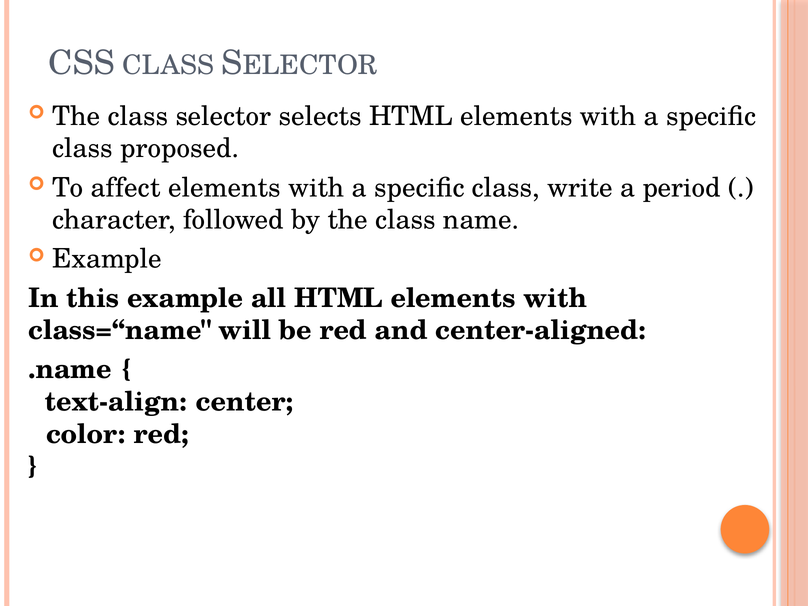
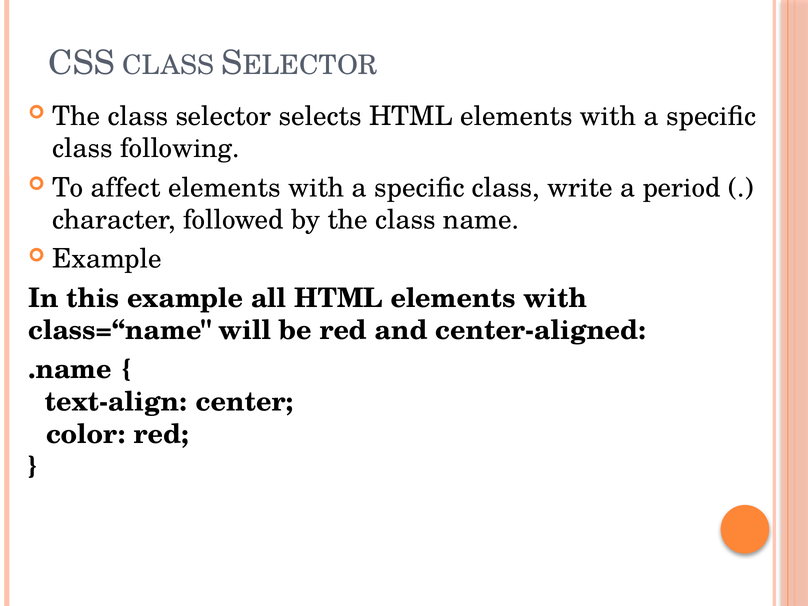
proposed: proposed -> following
